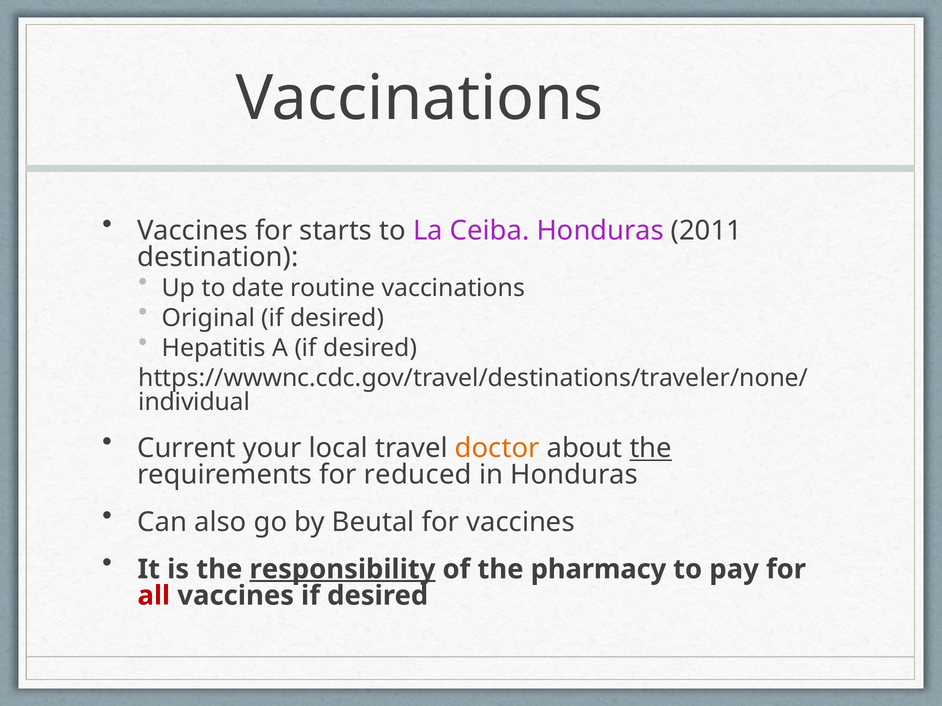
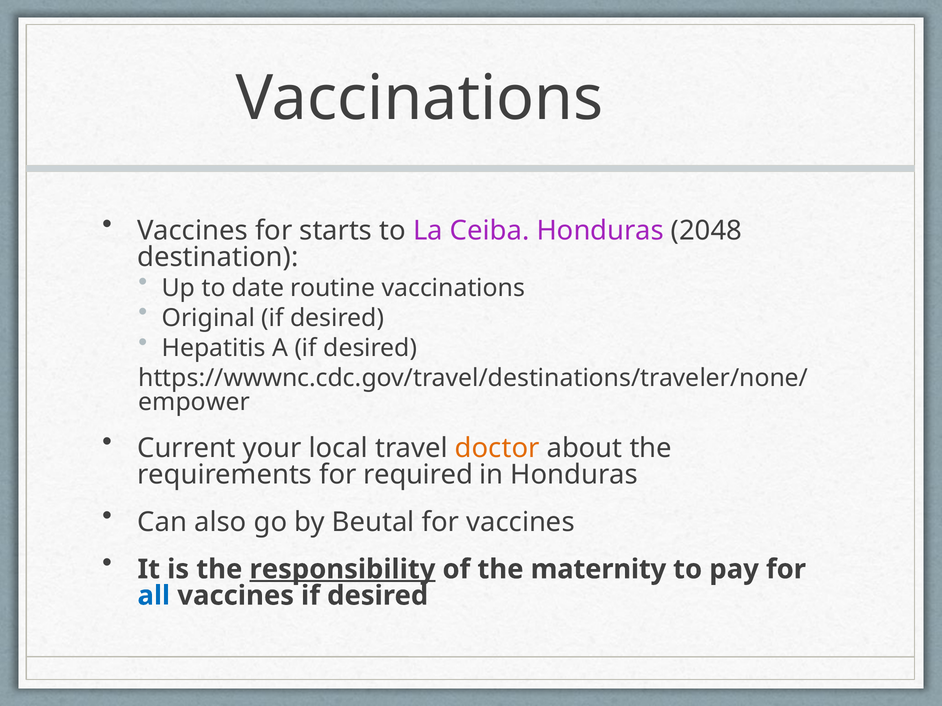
2011: 2011 -> 2048
individual: individual -> empower
the at (651, 449) underline: present -> none
reduced: reduced -> required
pharmacy: pharmacy -> maternity
all colour: red -> blue
